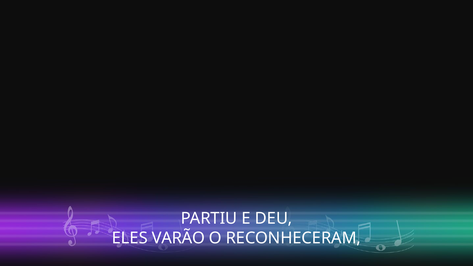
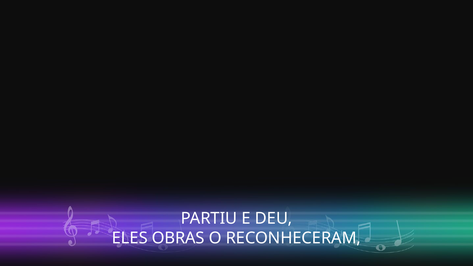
VARÃO: VARÃO -> OBRAS
